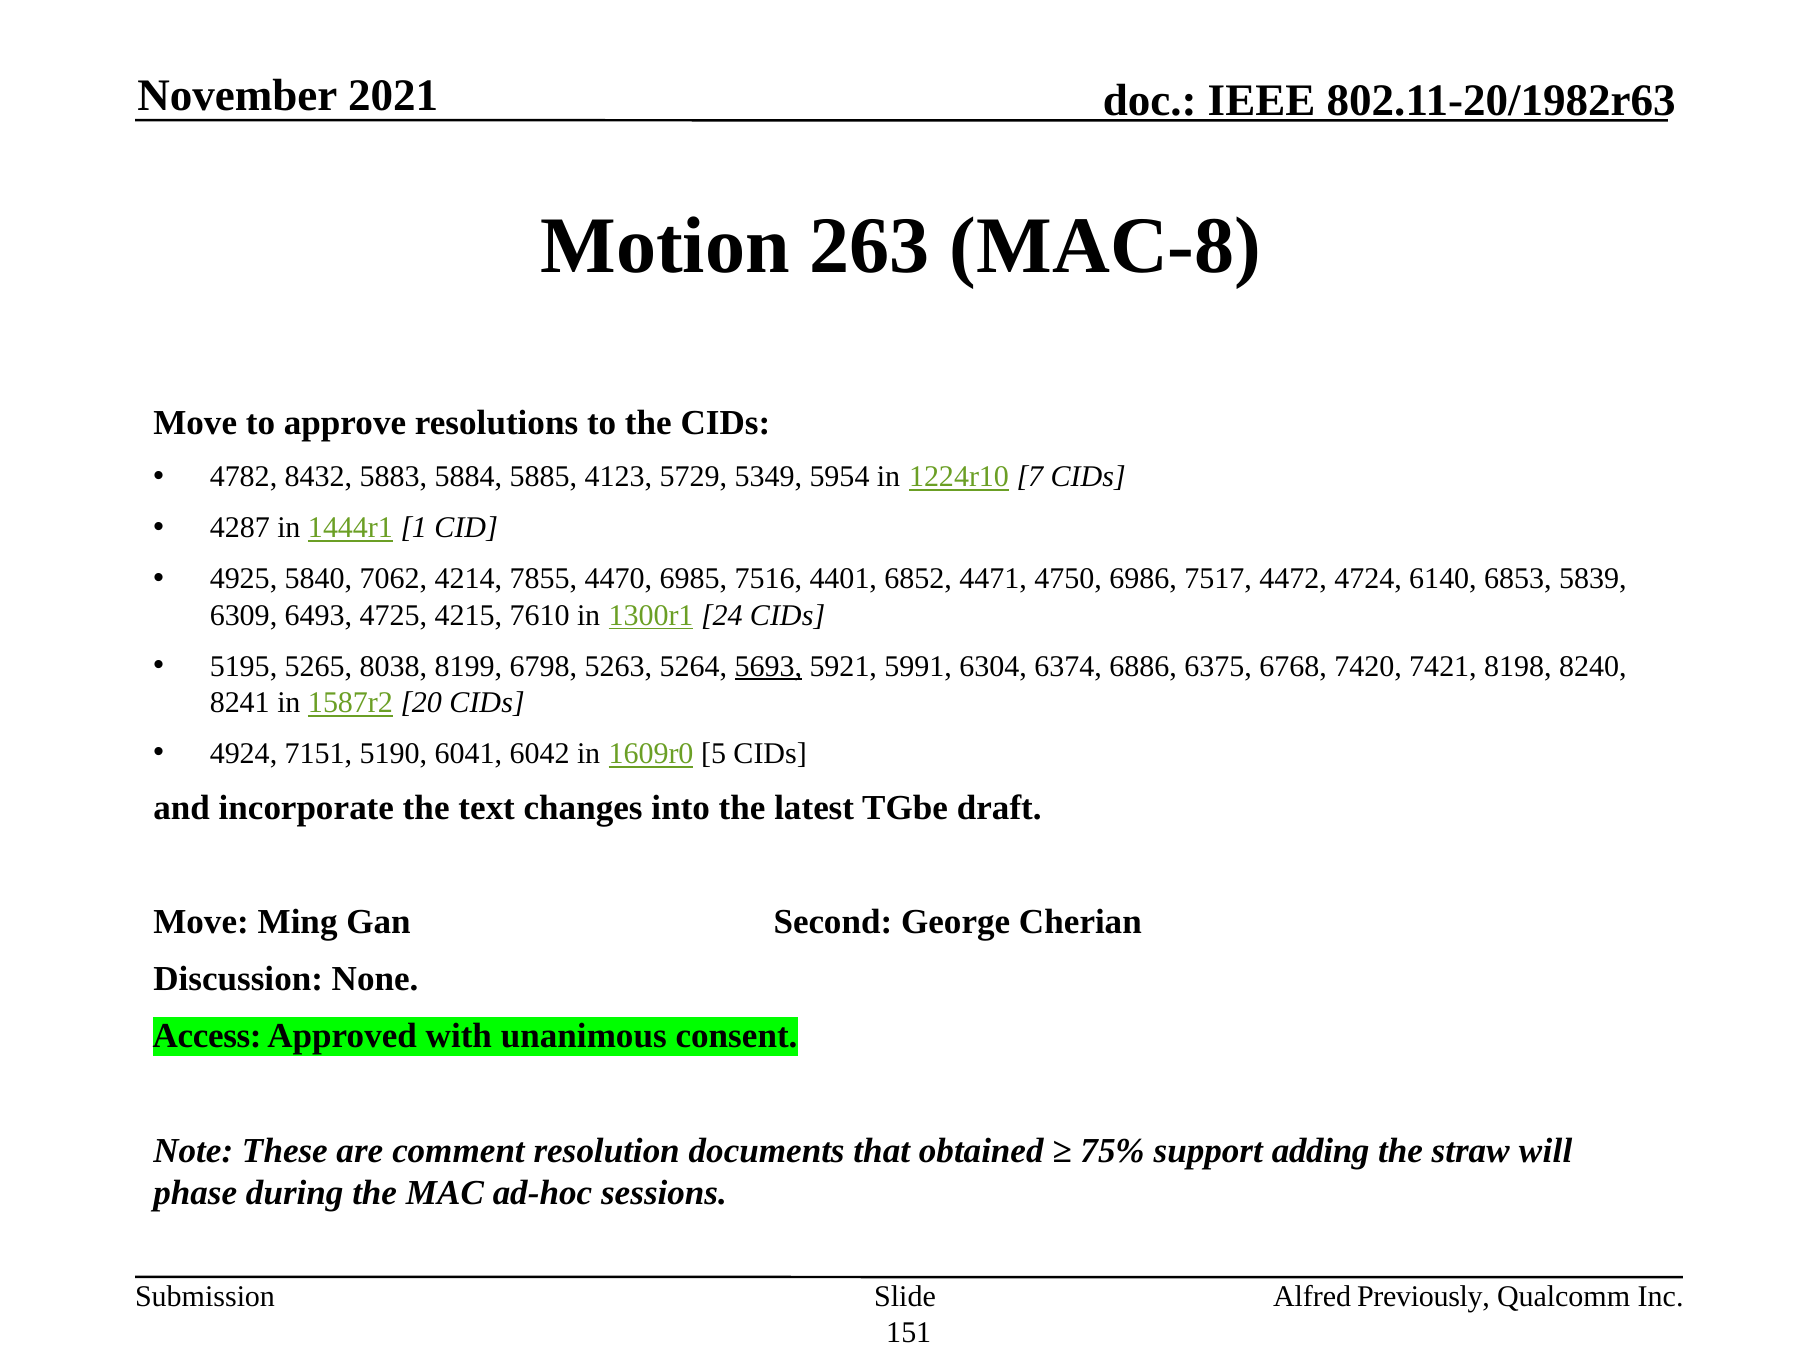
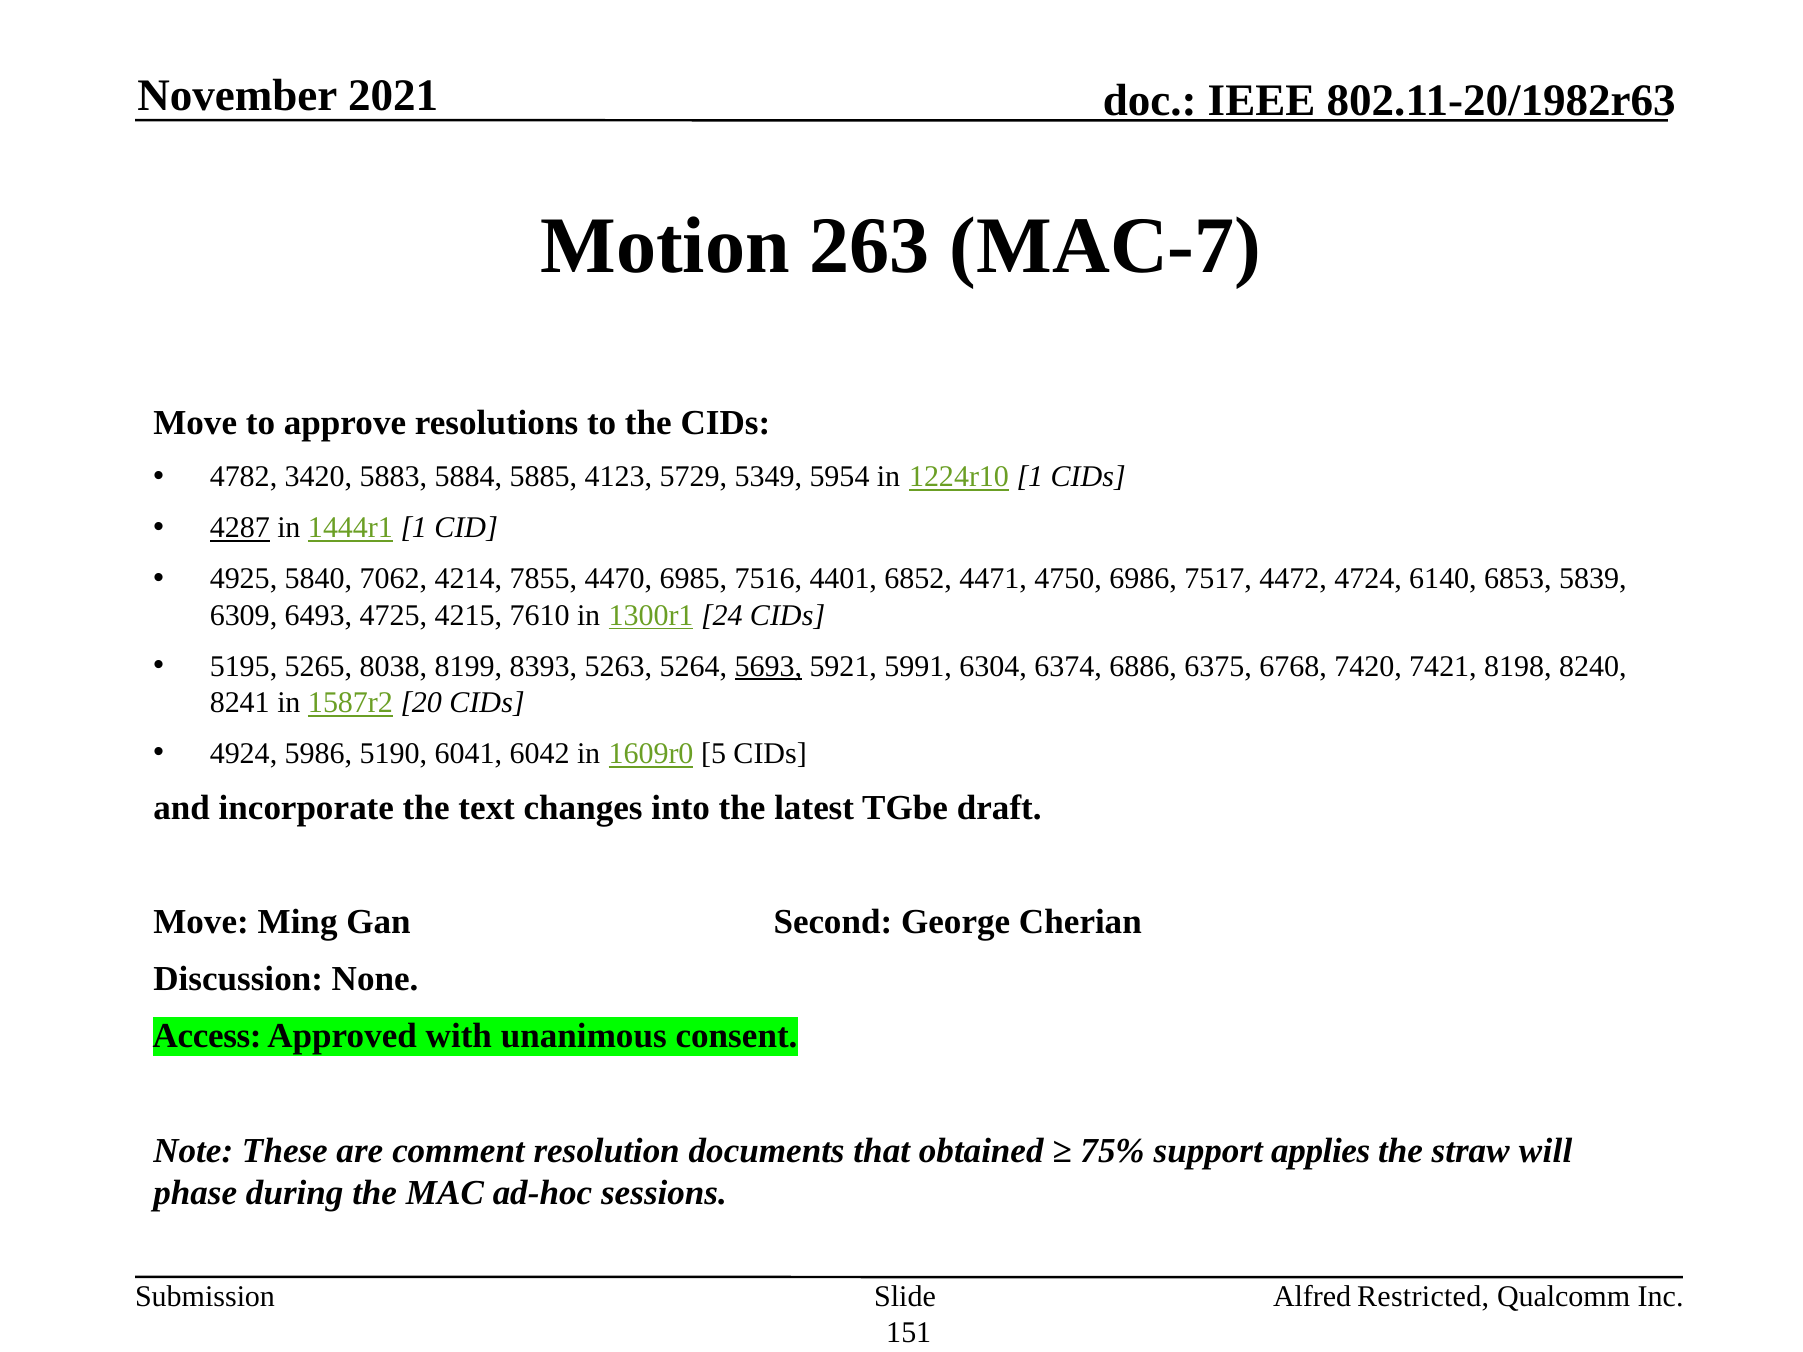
MAC-8: MAC-8 -> MAC-7
8432: 8432 -> 3420
1224r10 7: 7 -> 1
4287 underline: none -> present
6798: 6798 -> 8393
7151: 7151 -> 5986
adding: adding -> applies
Previously: Previously -> Restricted
